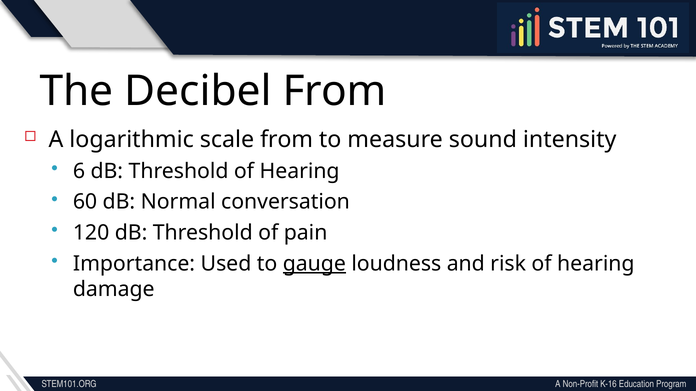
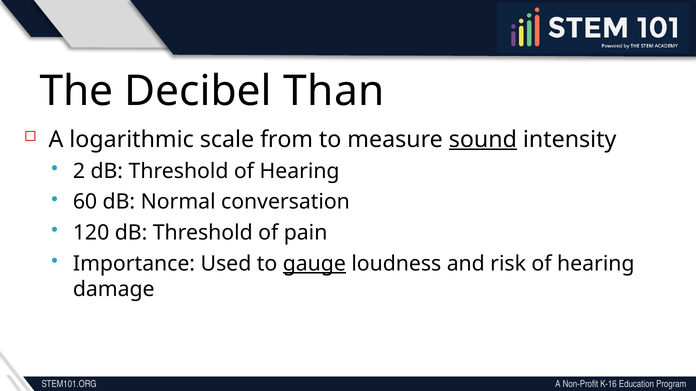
Decibel From: From -> Than
sound underline: none -> present
6: 6 -> 2
